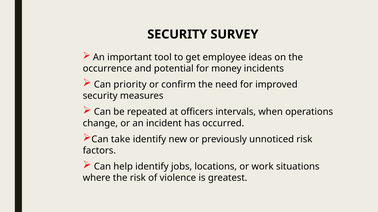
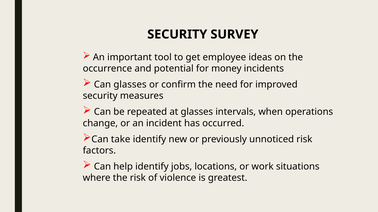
Can priority: priority -> glasses
at officers: officers -> glasses
